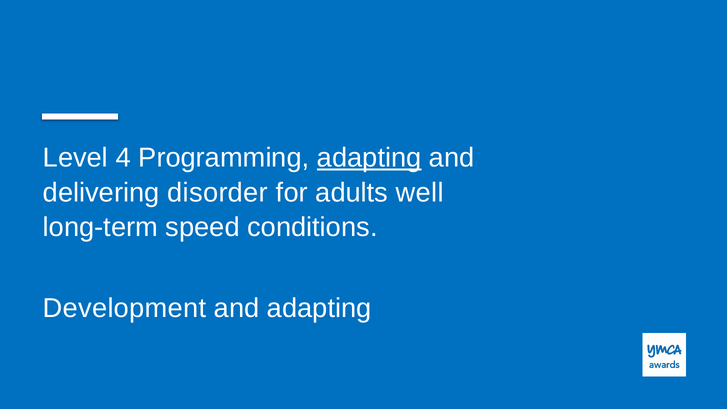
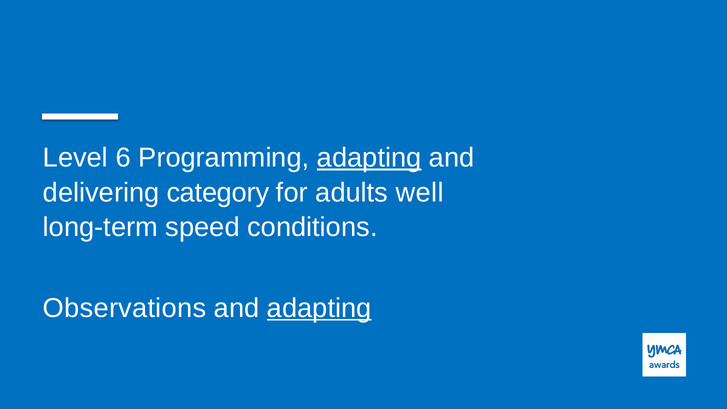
4: 4 -> 6
disorder: disorder -> category
Development: Development -> Observations
adapting at (319, 308) underline: none -> present
